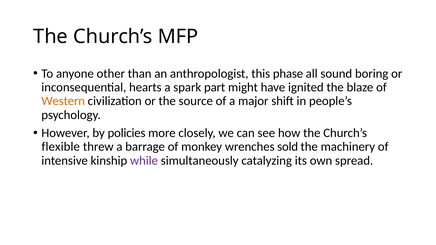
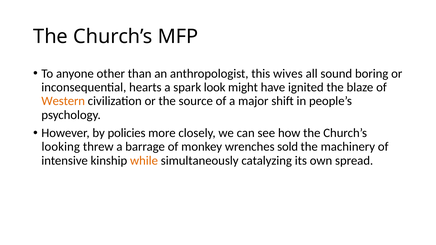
phase: phase -> wives
part: part -> look
flexible: flexible -> looking
while colour: purple -> orange
